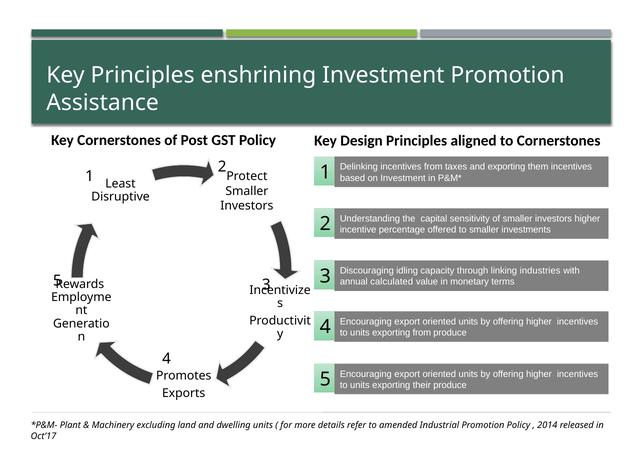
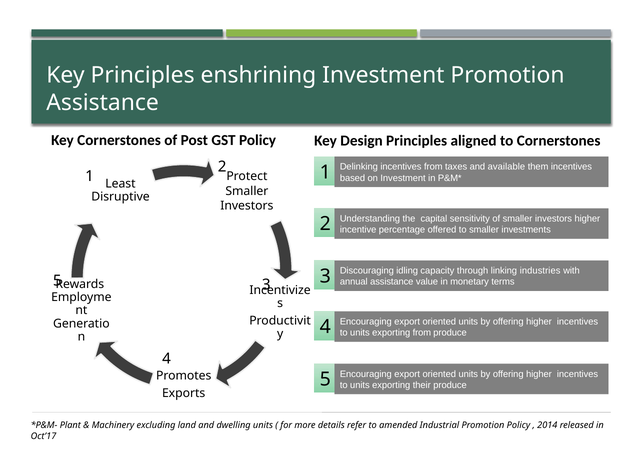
and exporting: exporting -> available
annual calculated: calculated -> assistance
